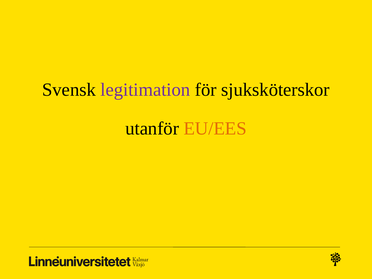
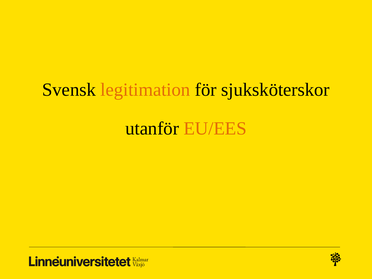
legitimation colour: purple -> orange
